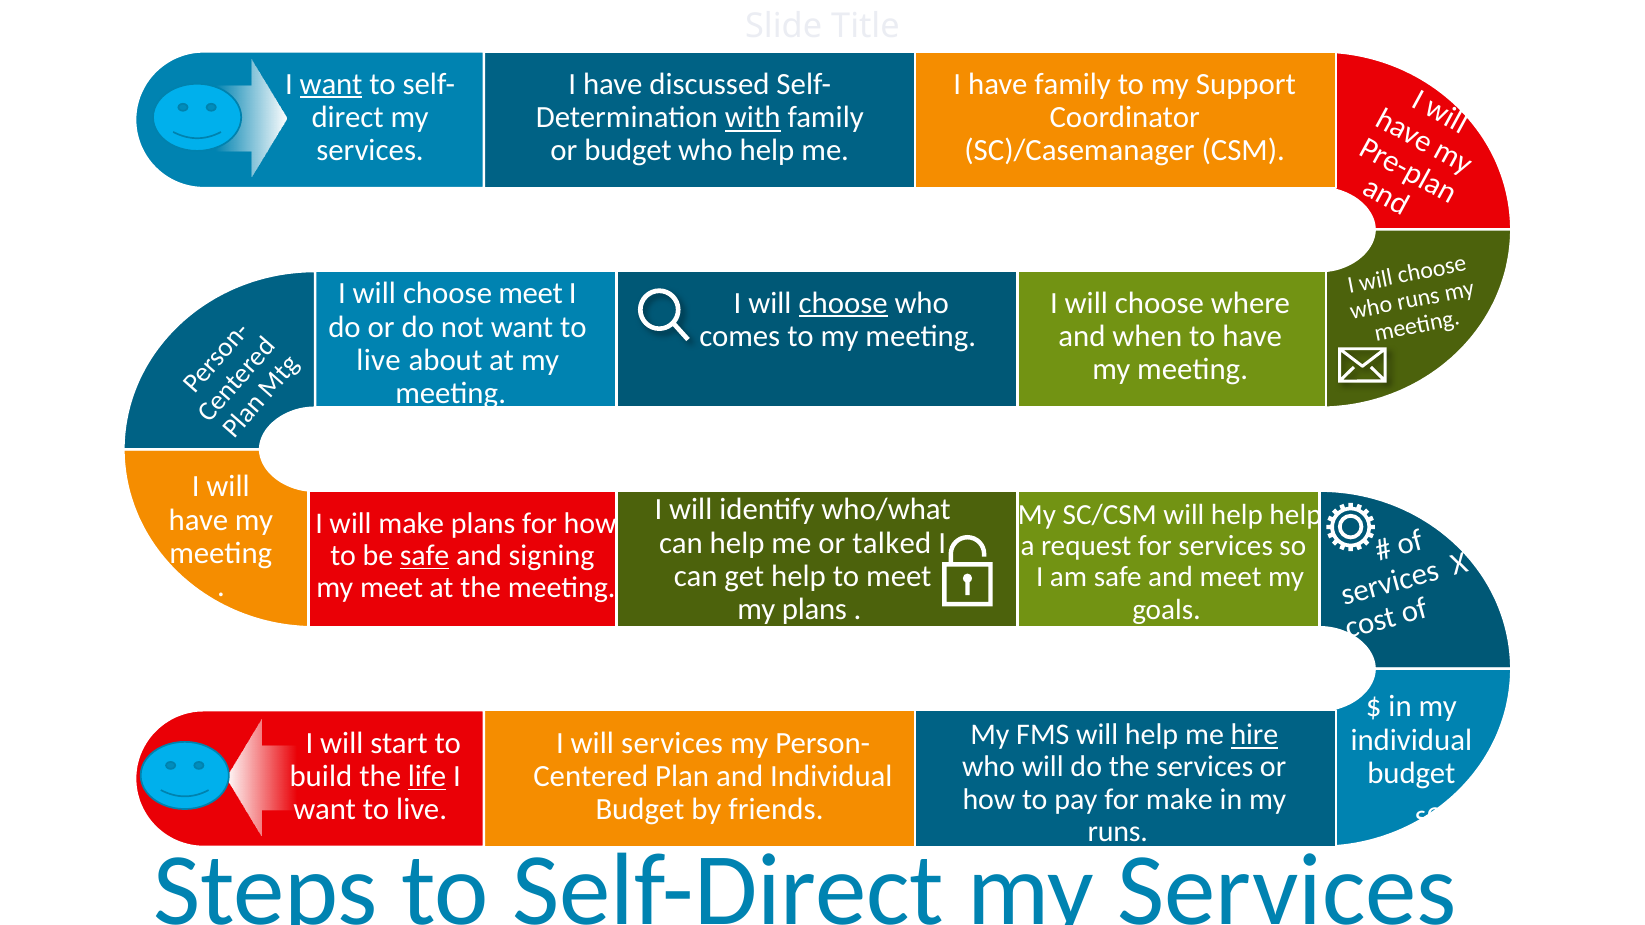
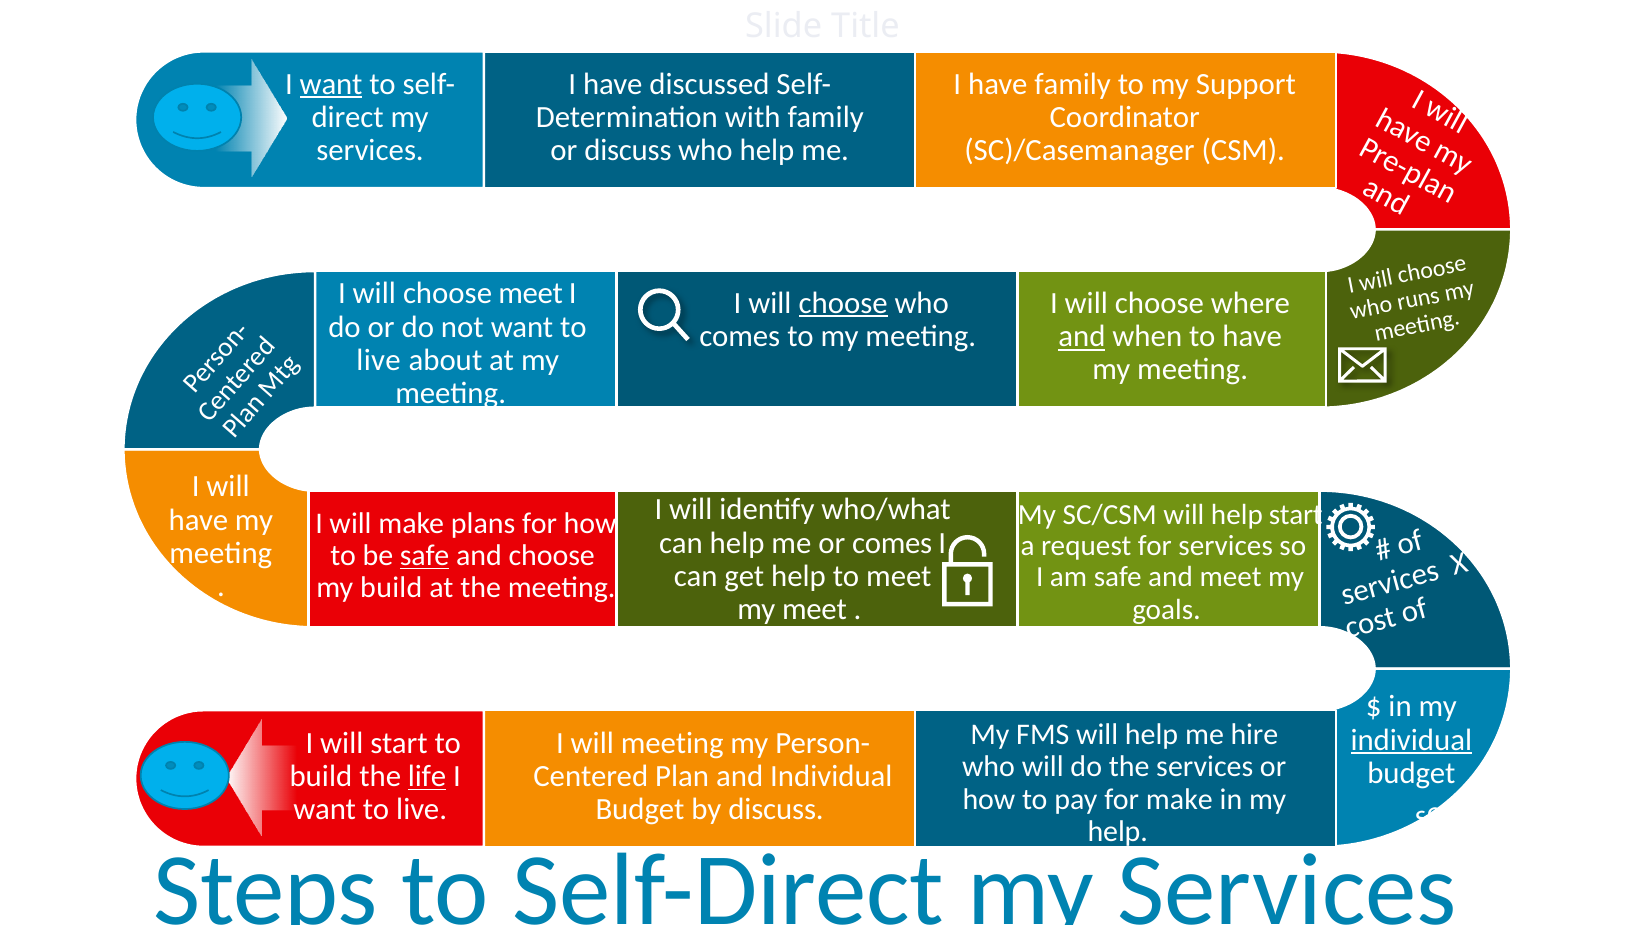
with underline: present -> none
or budget: budget -> discuss
and at (1082, 336) underline: none -> present
help help: help -> start
or talked: talked -> comes
and signing: signing -> choose
my meet: meet -> build
my plans: plans -> meet
hire underline: present -> none
individual at (1411, 740) underline: none -> present
will services: services -> meeting
by friends: friends -> discuss
runs at (1118, 832): runs -> help
